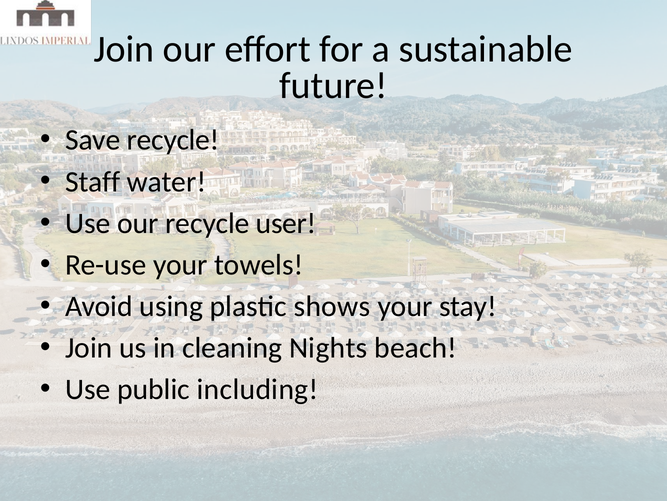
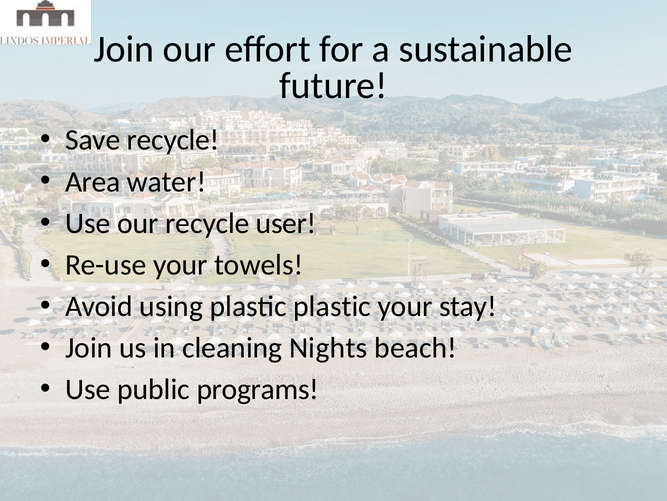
Staff: Staff -> Area
plastic shows: shows -> plastic
including: including -> programs
